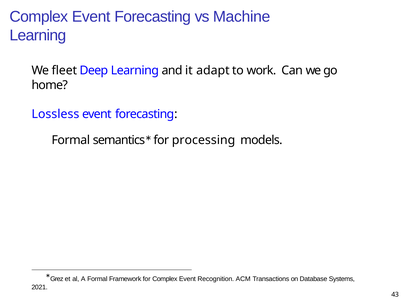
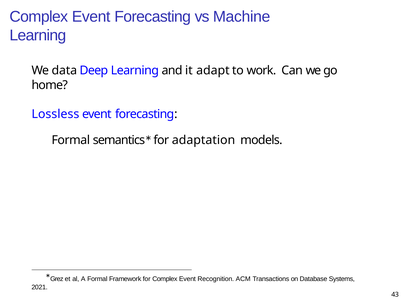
fleet: fleet -> data
processing: processing -> adaptation
